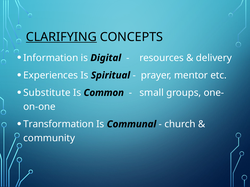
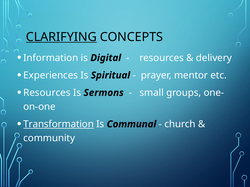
Substitute at (47, 93): Substitute -> Resources
Common: Common -> Sermons
Transformation underline: none -> present
